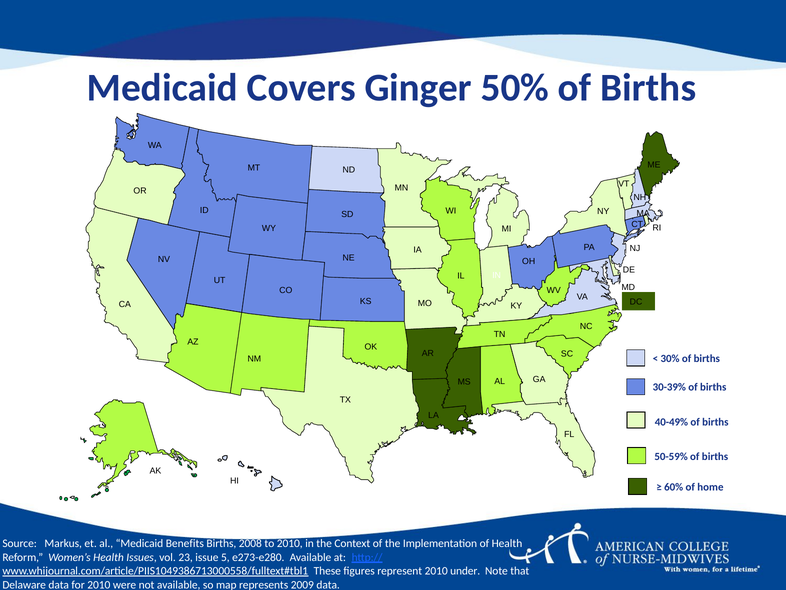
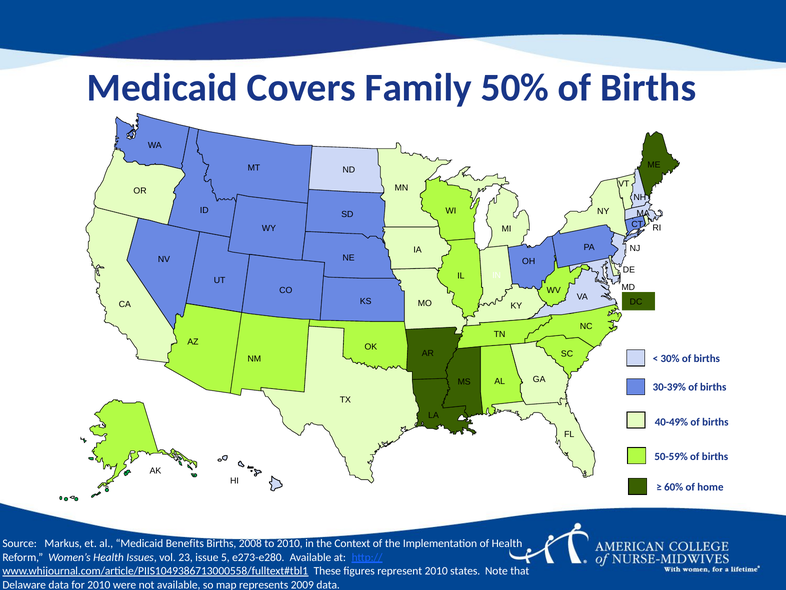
Ginger: Ginger -> Family
under: under -> states
